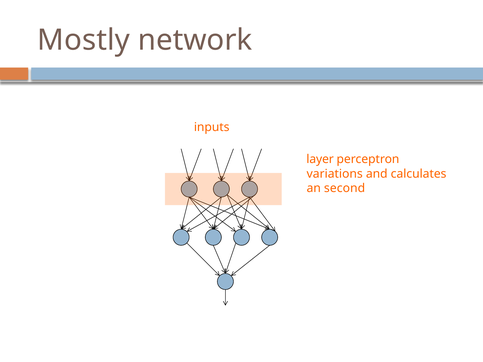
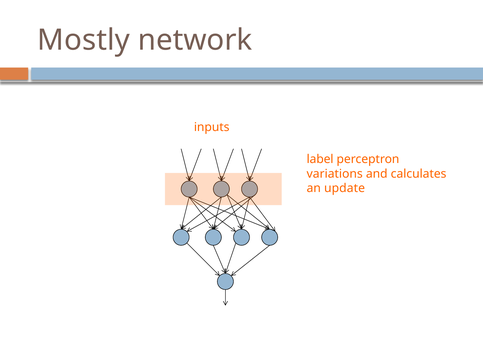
layer: layer -> label
second: second -> update
